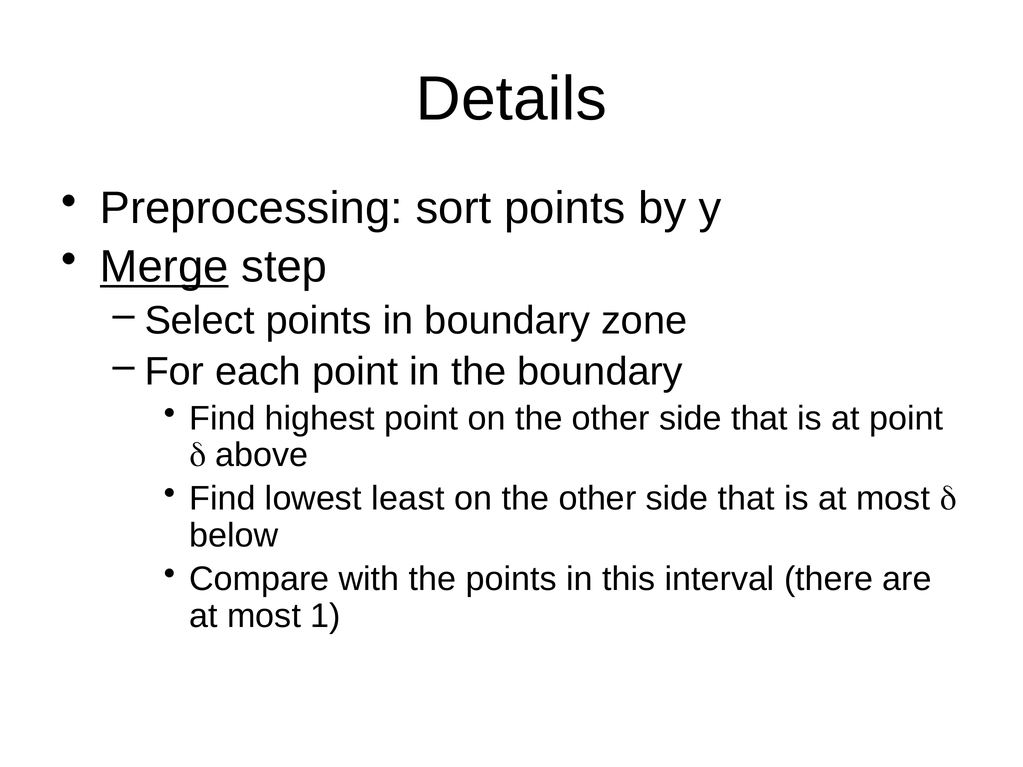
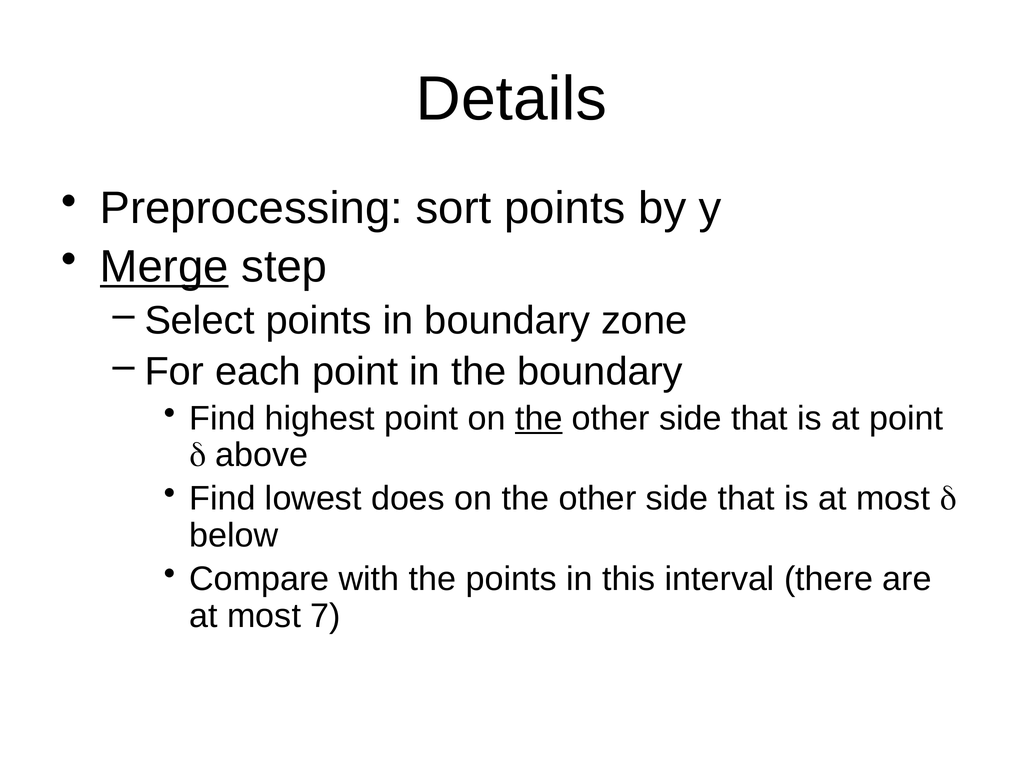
the at (539, 418) underline: none -> present
least: least -> does
1: 1 -> 7
